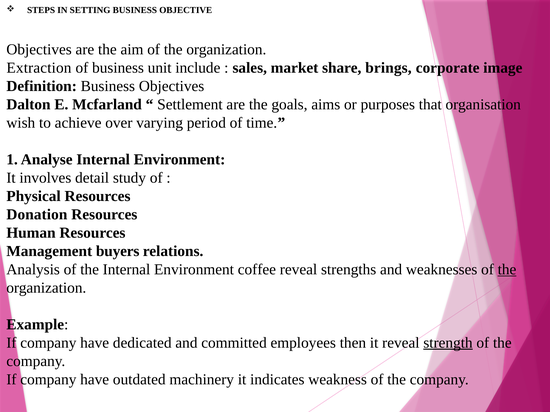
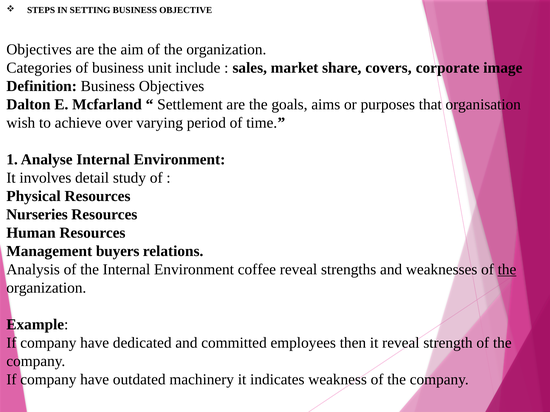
Extraction: Extraction -> Categories
brings: brings -> covers
Donation: Donation -> Nurseries
strength underline: present -> none
